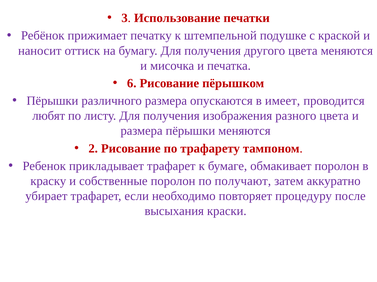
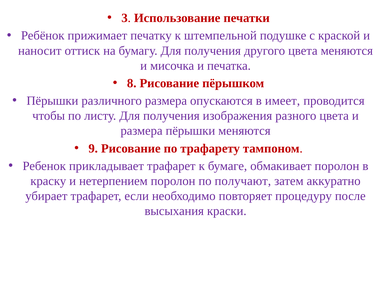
6: 6 -> 8
любят: любят -> чтобы
2: 2 -> 9
собственные: собственные -> нетерпением
